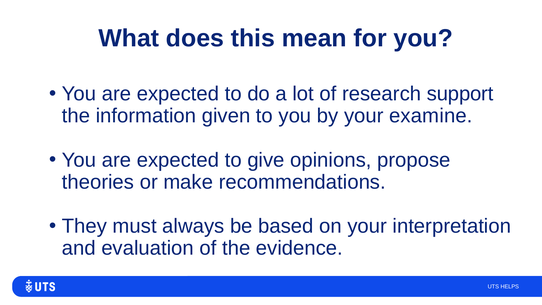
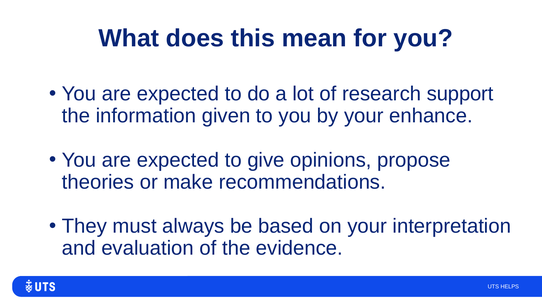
examine: examine -> enhance
